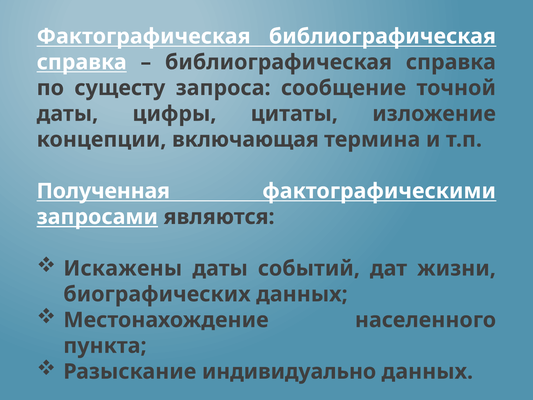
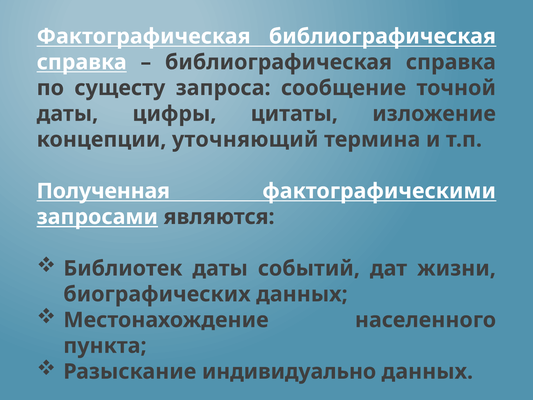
включающая: включающая -> уточняющий
Искажены: Искажены -> Библиотек
